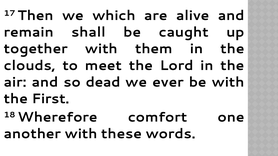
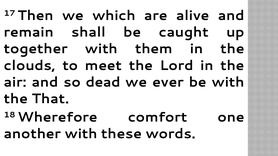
First: First -> That
